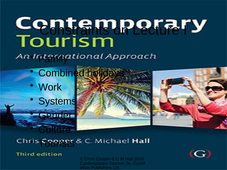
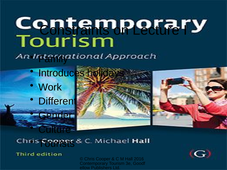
Combined: Combined -> Introduces
Systems: Systems -> Different
